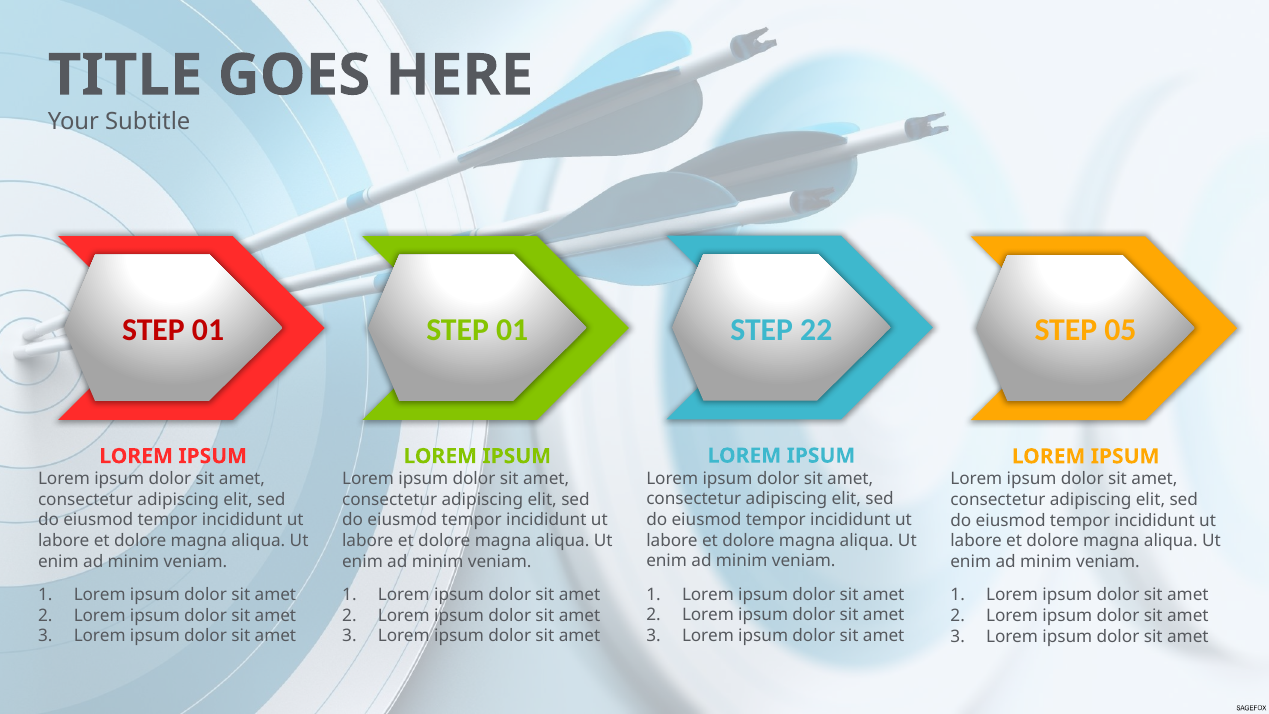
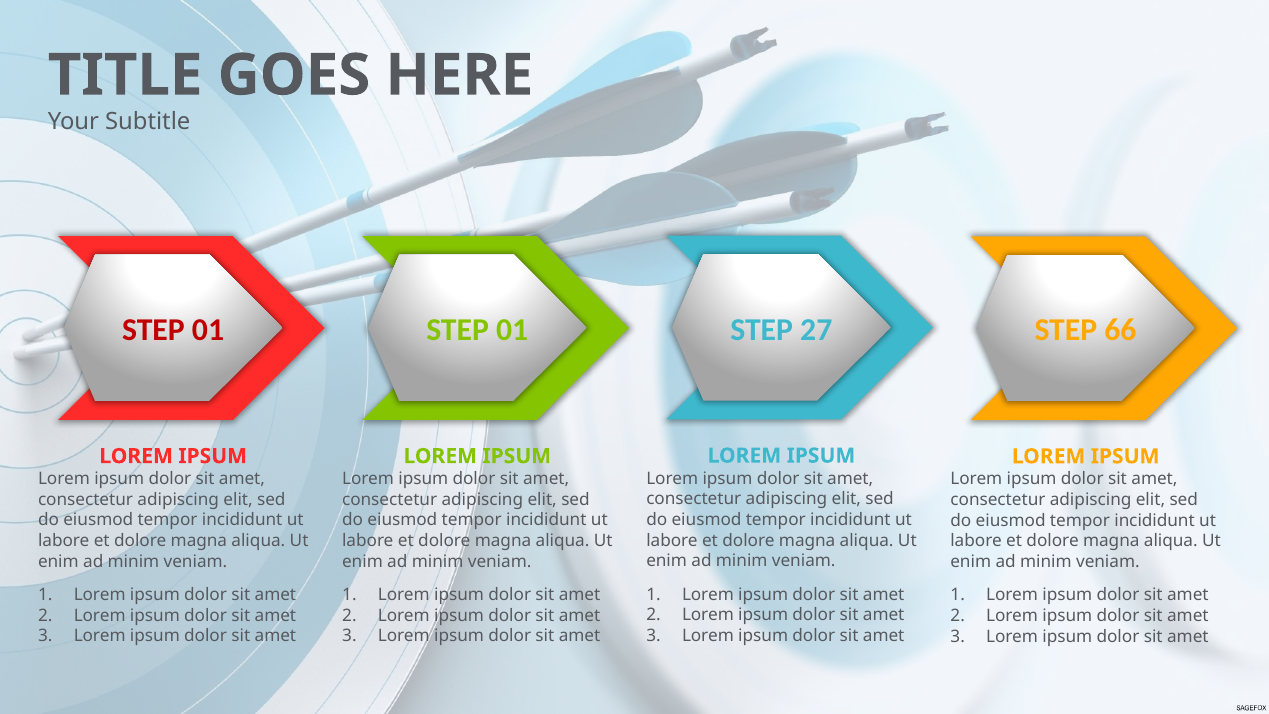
22: 22 -> 27
05: 05 -> 66
